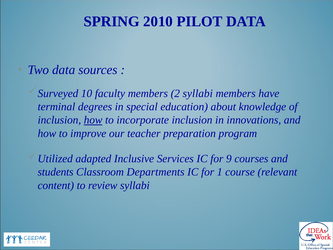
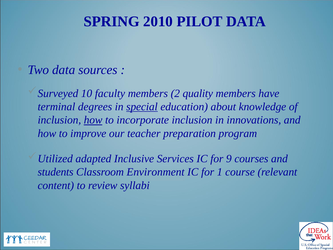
2 syllabi: syllabi -> quality
special underline: none -> present
Departments: Departments -> Environment
